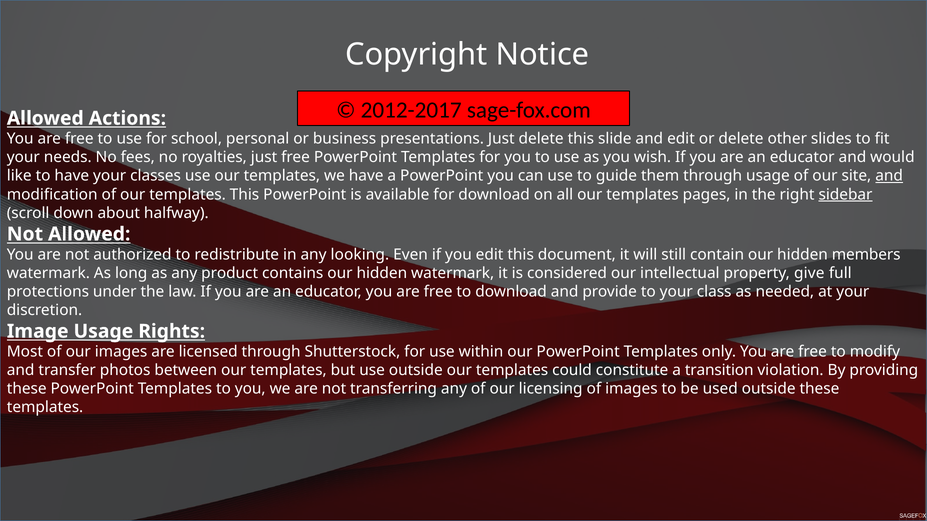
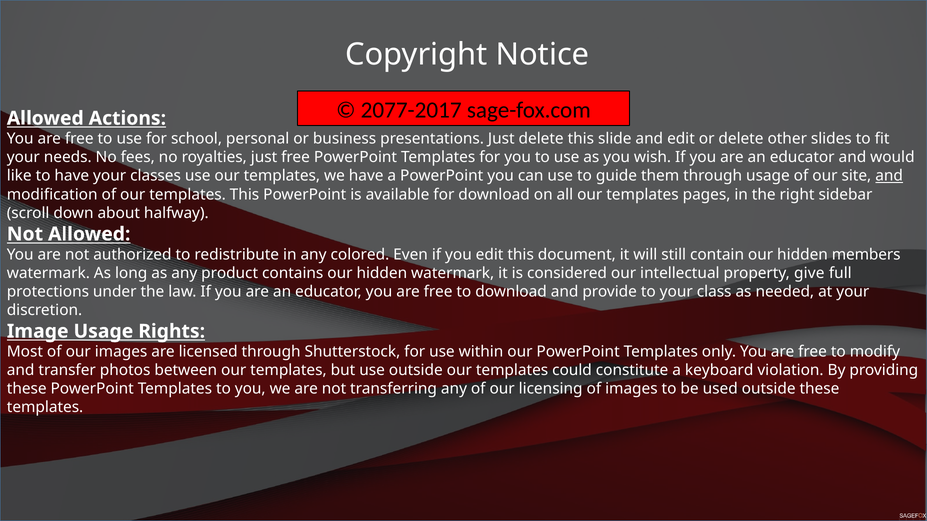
2012-2017: 2012-2017 -> 2077-2017
sidebar underline: present -> none
looking: looking -> colored
transition: transition -> keyboard
